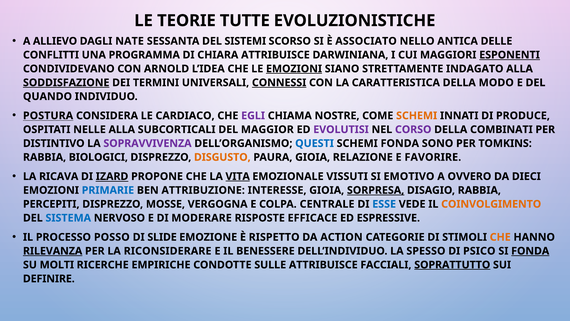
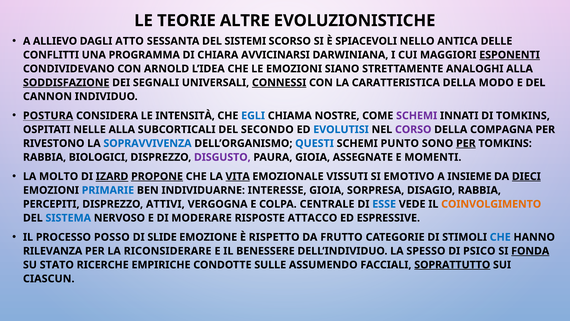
TUTTE: TUTTE -> ALTRE
NATE: NATE -> ATTO
ASSOCIATO: ASSOCIATO -> SPIACEVOLI
CHIARA ATTRIBUISCE: ATTRIBUISCE -> AVVICINARSI
EMOZIONI at (294, 69) underline: present -> none
INDAGATO: INDAGATO -> ANALOGHI
TERMINI: TERMINI -> SEGNALI
QUANDO: QUANDO -> CANNON
CARDIACO: CARDIACO -> INTENSITÀ
EGLI colour: purple -> blue
SCHEMI at (417, 116) colour: orange -> purple
DI PRODUCE: PRODUCE -> TOMKINS
MAGGIOR: MAGGIOR -> SECONDO
EVOLUTISI colour: purple -> blue
COMBINATI: COMBINATI -> COMPAGNA
DISTINTIVO: DISTINTIVO -> RIVESTONO
SOPRAVVIVENZA colour: purple -> blue
SCHEMI FONDA: FONDA -> PUNTO
PER at (466, 143) underline: none -> present
DISGUSTO colour: orange -> purple
RELAZIONE: RELAZIONE -> ASSEGNATE
FAVORIRE: FAVORIRE -> MOMENTI
RICAVA: RICAVA -> MOLTO
PROPONE underline: none -> present
OVVERO: OVVERO -> INSIEME
DIECI underline: none -> present
ATTRIBUZIONE: ATTRIBUZIONE -> INDIVIDUARNE
SORPRESA underline: present -> none
MOSSE: MOSSE -> ATTIVI
EFFICACE: EFFICACE -> ATTACCO
ACTION: ACTION -> FRUTTO
CHE at (500, 237) colour: orange -> blue
RILEVANZA underline: present -> none
MOLTI: MOLTI -> STATO
SULLE ATTRIBUISCE: ATTRIBUISCE -> ASSUMENDO
DEFINIRE: DEFINIRE -> CIASCUN
